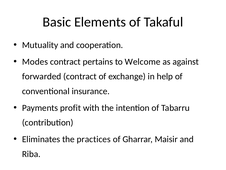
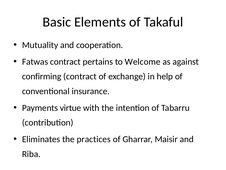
Modes: Modes -> Fatwas
forwarded: forwarded -> confirming
profit: profit -> virtue
